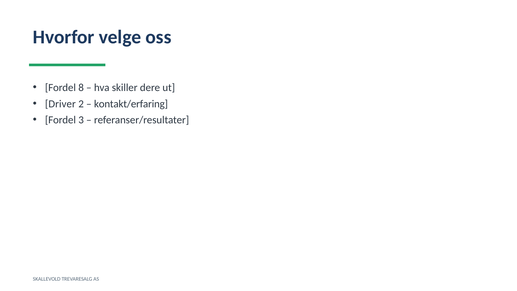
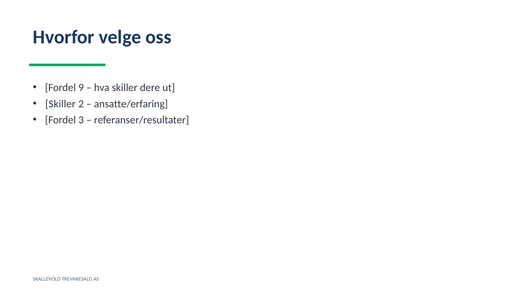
8: 8 -> 9
Driver at (60, 104): Driver -> Skiller
kontakt/erfaring: kontakt/erfaring -> ansatte/erfaring
